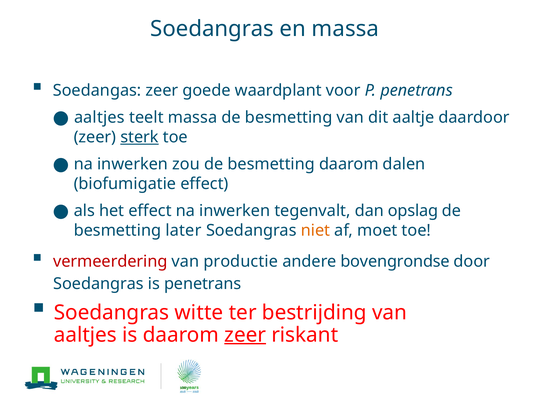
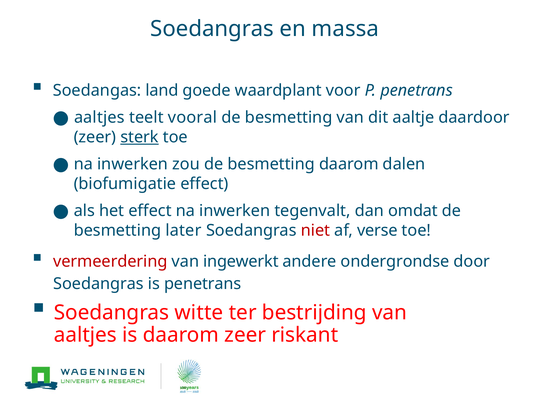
Soedangas zeer: zeer -> land
teelt massa: massa -> vooral
opslag: opslag -> omdat
niet colour: orange -> red
moet: moet -> verse
productie: productie -> ingewerkt
bovengrondse: bovengrondse -> ondergrondse
zeer at (245, 334) underline: present -> none
